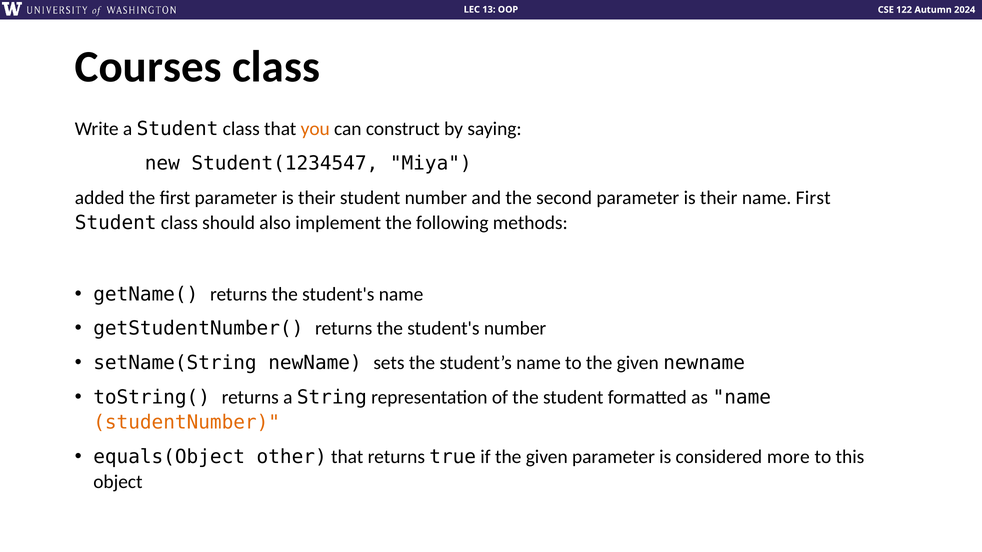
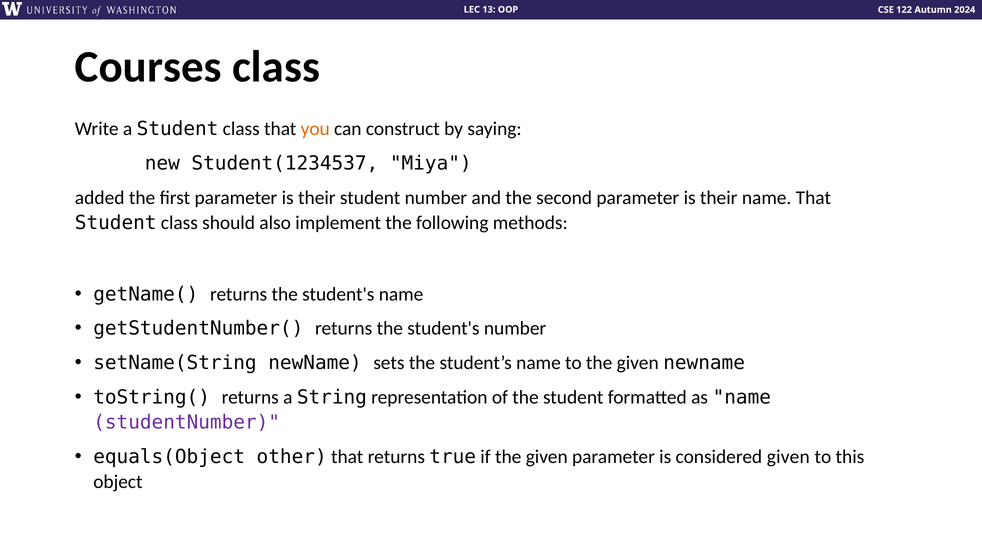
Student(1234547: Student(1234547 -> Student(1234537
name First: First -> That
studentNumber colour: orange -> purple
considered more: more -> given
